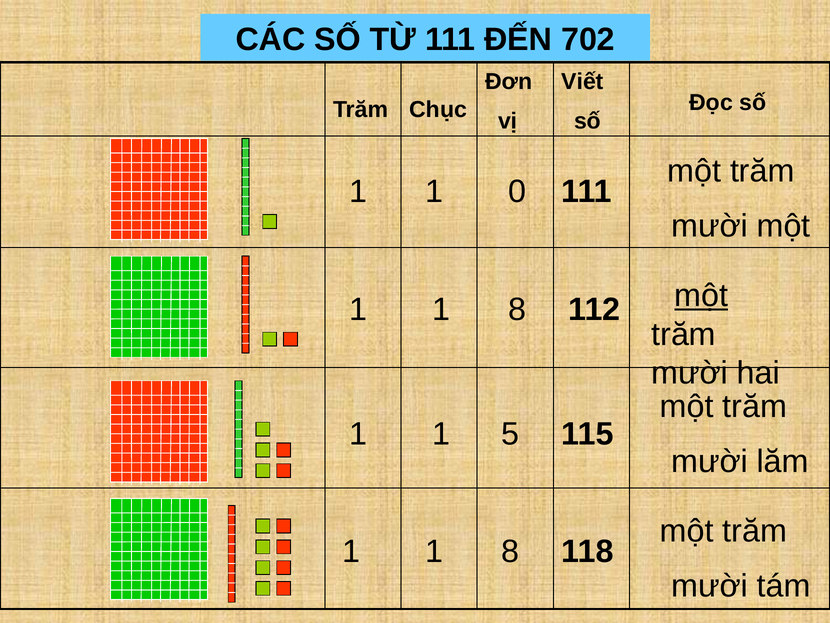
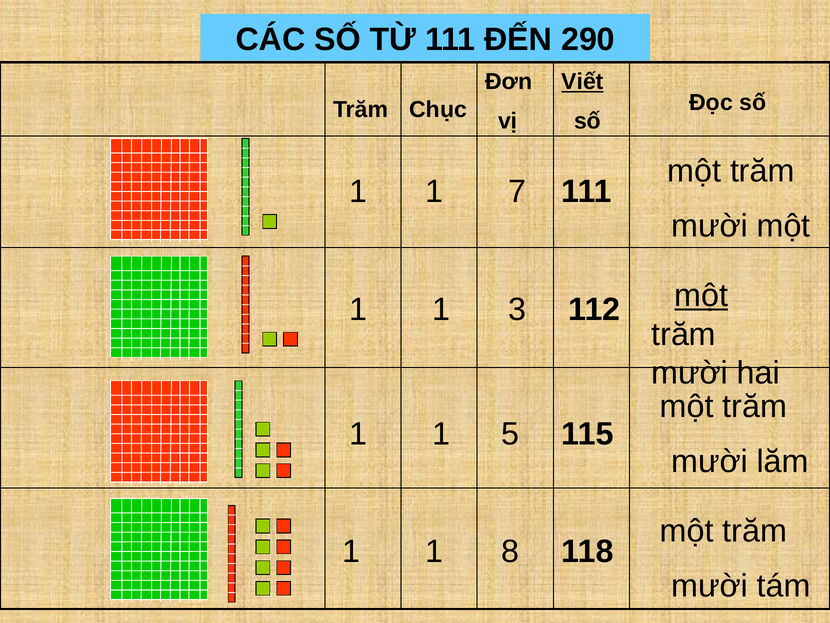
702: 702 -> 290
Viết underline: none -> present
0: 0 -> 7
1 8: 8 -> 3
